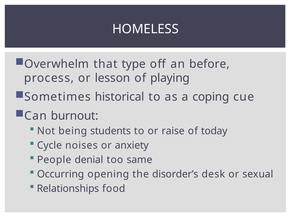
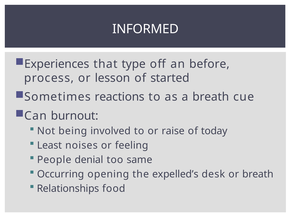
HOMELESS: HOMELESS -> INFORMED
Overwhelm: Overwhelm -> Experiences
playing: playing -> started
historical: historical -> reactions
a coping: coping -> breath
students: students -> involved
Cycle: Cycle -> Least
anxiety: anxiety -> feeling
disorder’s: disorder’s -> expelled’s
or sexual: sexual -> breath
